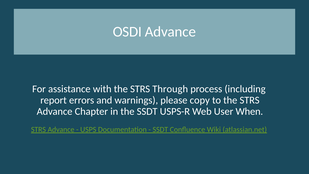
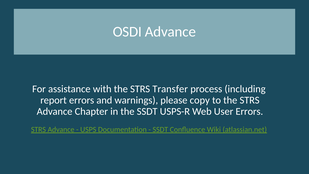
Through: Through -> Transfer
User When: When -> Errors
